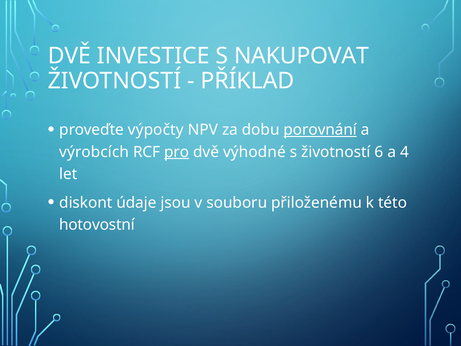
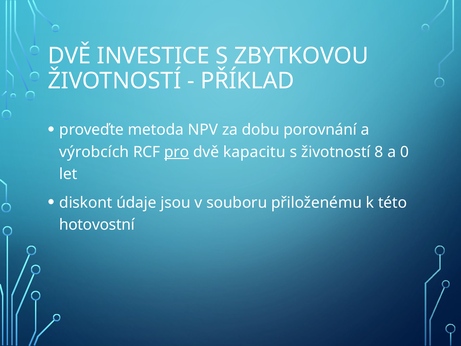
NAKUPOVAT: NAKUPOVAT -> ZBYTKOVOU
výpočty: výpočty -> metoda
porovnání underline: present -> none
výhodné: výhodné -> kapacitu
6: 6 -> 8
4: 4 -> 0
